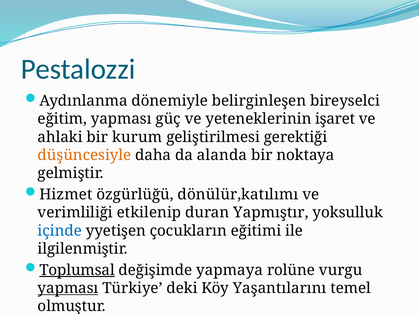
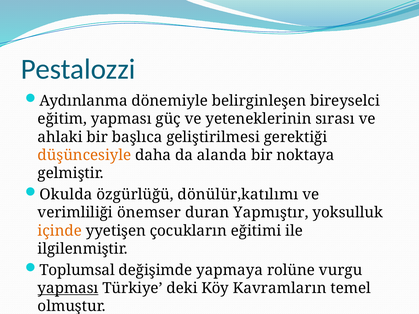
işaret: işaret -> sırası
kurum: kurum -> başlıca
Hizmet: Hizmet -> Okulda
etkilenip: etkilenip -> önemser
içinde colour: blue -> orange
Toplumsal underline: present -> none
Yaşantılarını: Yaşantılarını -> Kavramların
